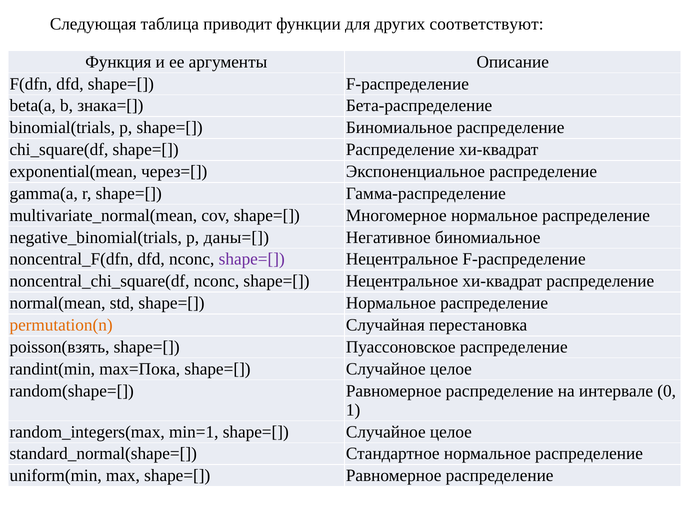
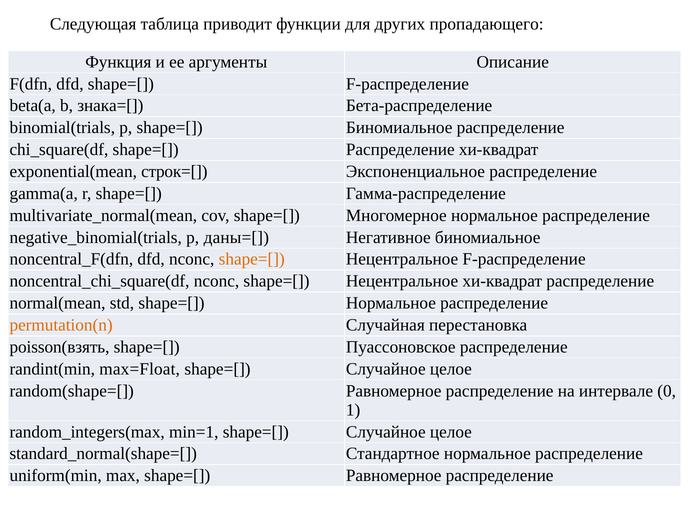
соответствуют: соответствуют -> пропадающего
через=[: через=[ -> строк=[
shape=[ at (252, 259) colour: purple -> orange
max=Пока: max=Пока -> max=Float
